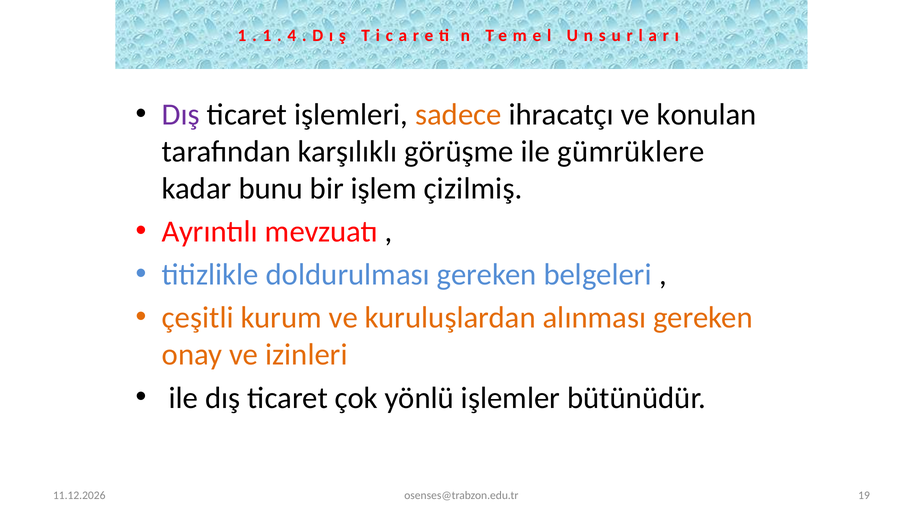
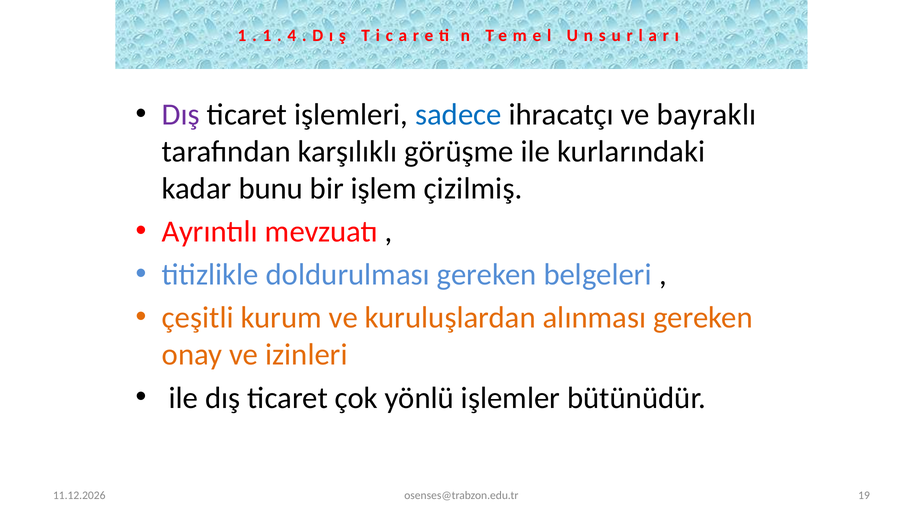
sadece colour: orange -> blue
konulan: konulan -> bayraklı
gümrüklere: gümrüklere -> kurlarındaki
